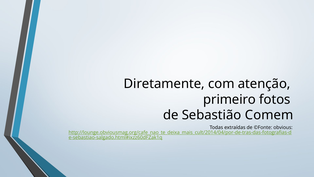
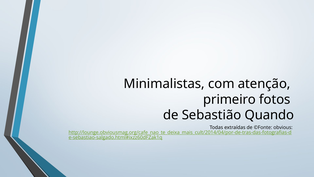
Diretamente: Diretamente -> Minimalistas
Comem: Comem -> Quando
